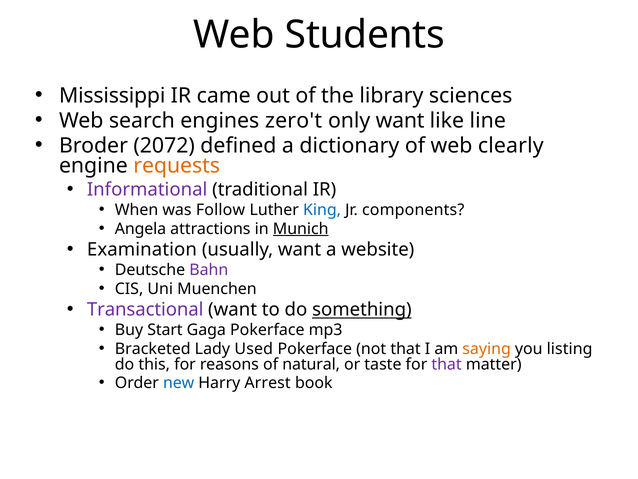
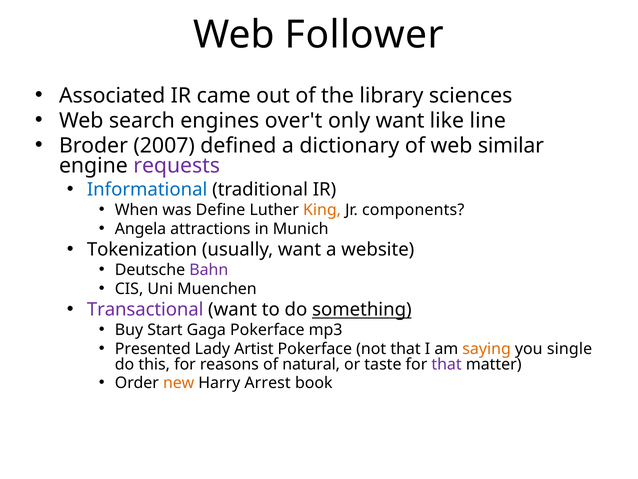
Students: Students -> Follower
Mississippi: Mississippi -> Associated
zero't: zero't -> over't
2072: 2072 -> 2007
clearly: clearly -> similar
requests colour: orange -> purple
Informational colour: purple -> blue
Follow: Follow -> Define
King colour: blue -> orange
Munich underline: present -> none
Examination: Examination -> Tokenization
Bracketed: Bracketed -> Presented
Used: Used -> Artist
listing: listing -> single
new colour: blue -> orange
